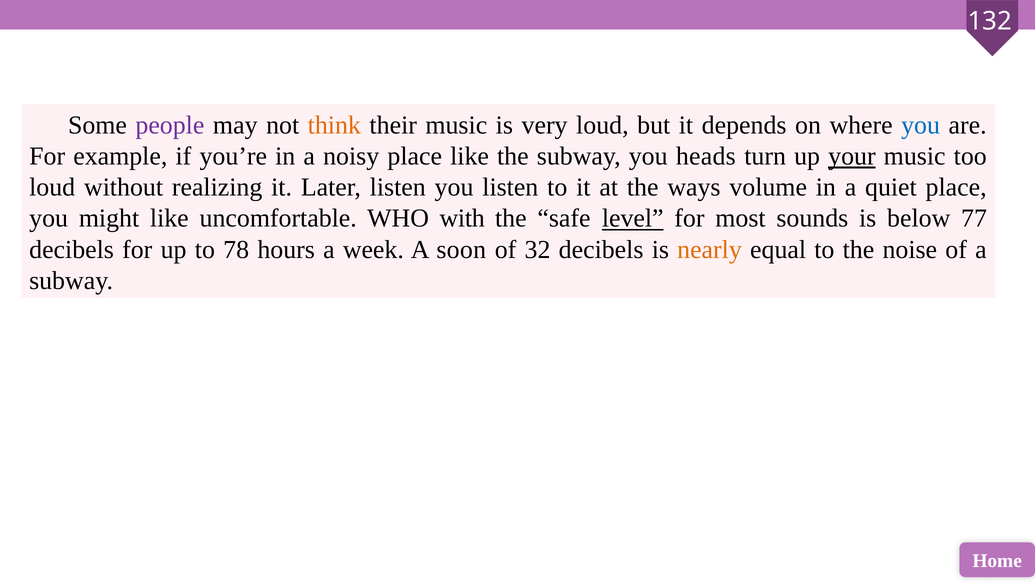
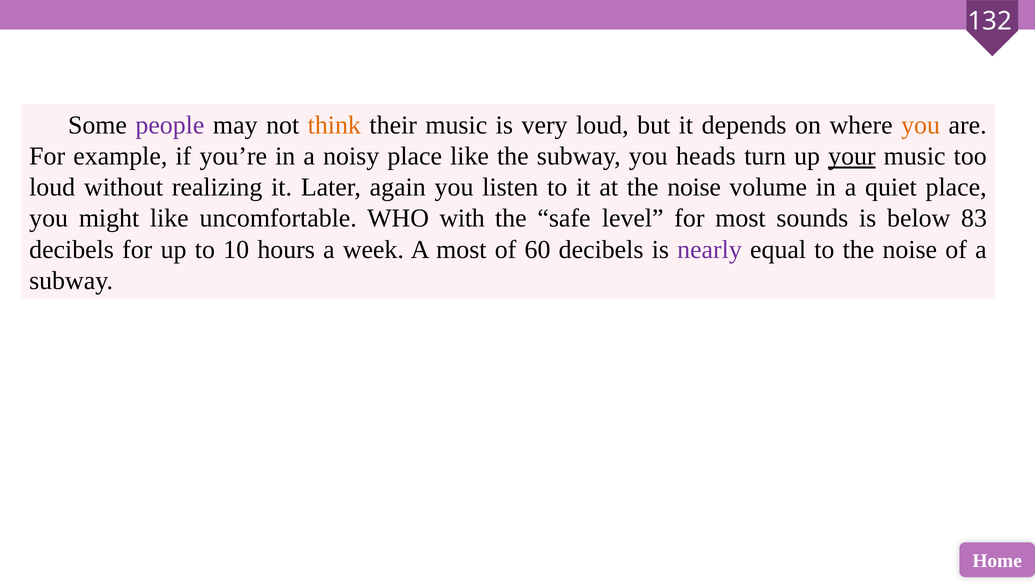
you at (921, 125) colour: blue -> orange
Later listen: listen -> again
at the ways: ways -> noise
level underline: present -> none
77: 77 -> 83
78: 78 -> 10
A soon: soon -> most
32: 32 -> 60
nearly colour: orange -> purple
